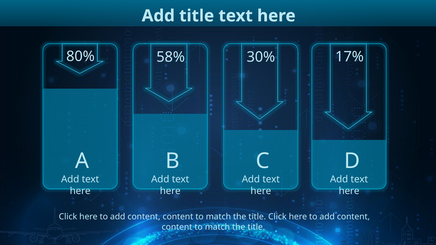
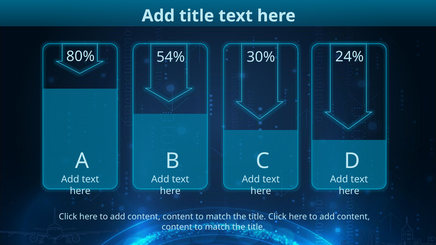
58%: 58% -> 54%
17%: 17% -> 24%
